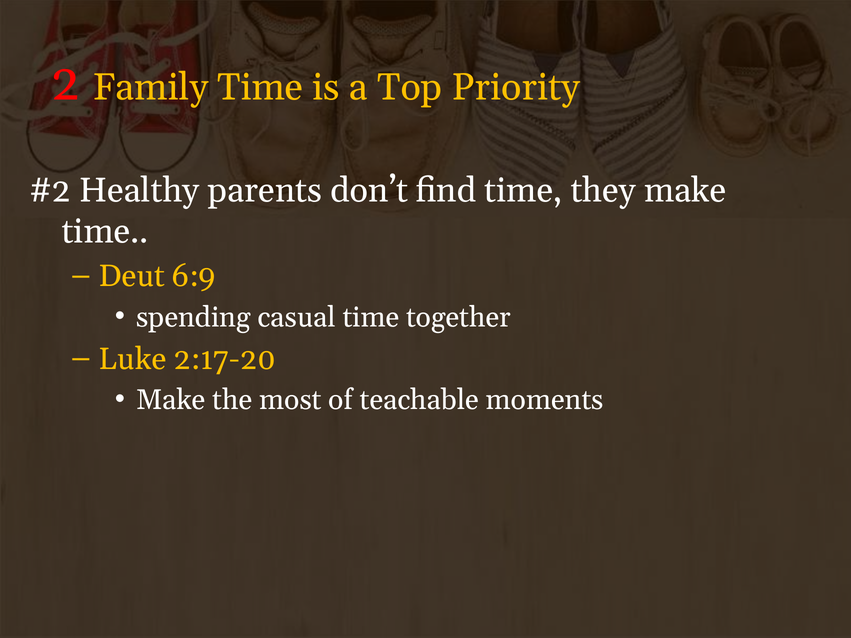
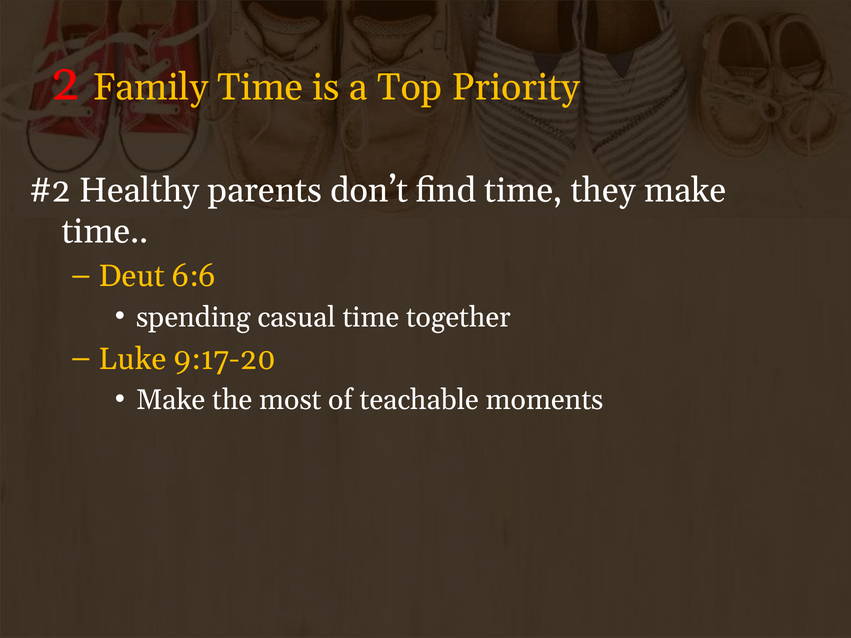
6:9: 6:9 -> 6:6
2:17-20: 2:17-20 -> 9:17-20
